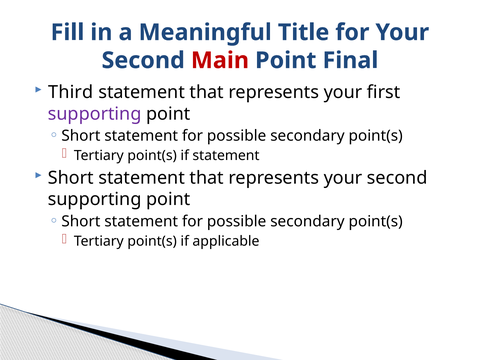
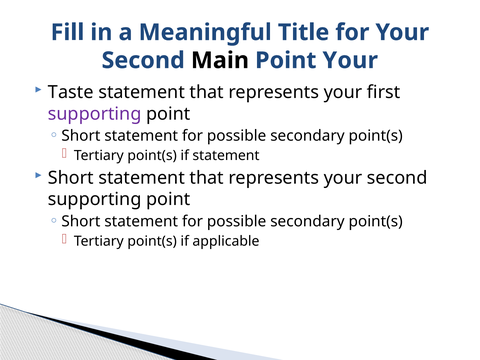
Main colour: red -> black
Point Final: Final -> Your
Third: Third -> Taste
